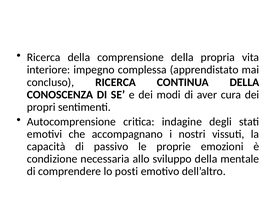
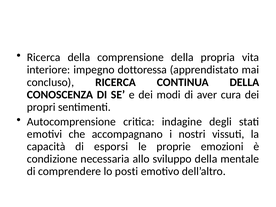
complessa: complessa -> dottoressa
passivo: passivo -> esporsi
